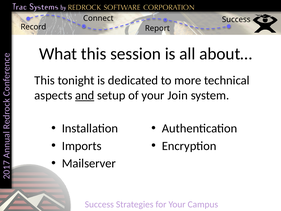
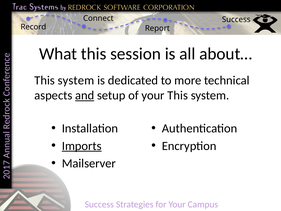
tonight at (76, 80): tonight -> system
your Join: Join -> This
Imports underline: none -> present
